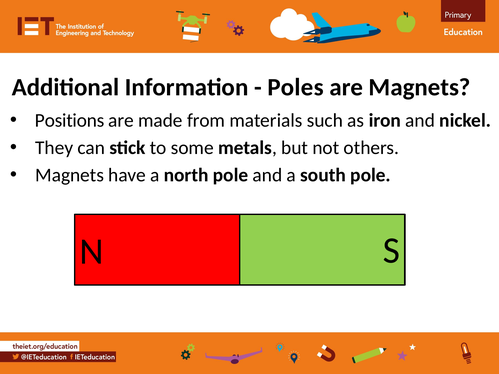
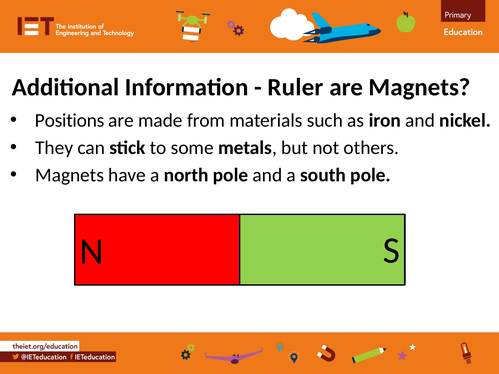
Poles: Poles -> Ruler
